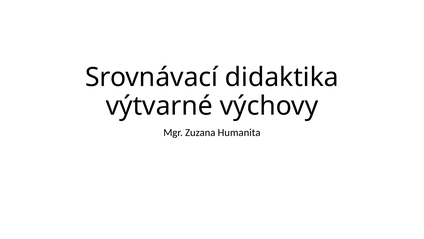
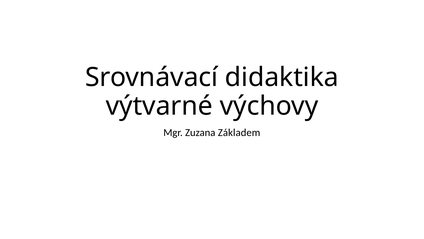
Humanita: Humanita -> Základem
